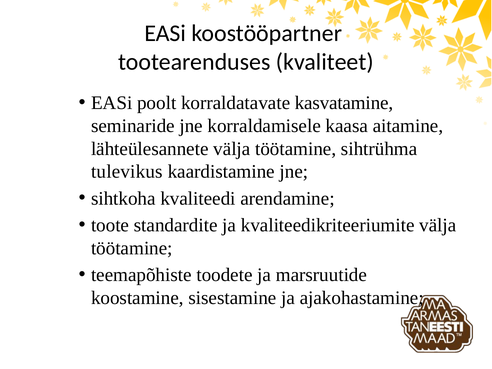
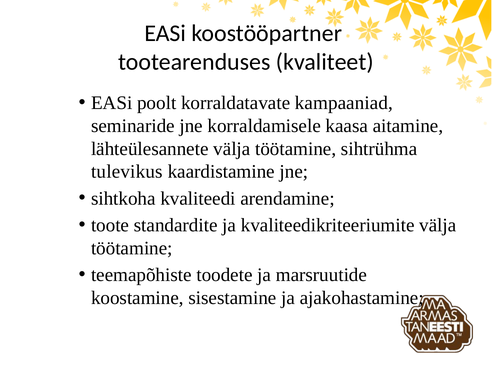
kasvatamine: kasvatamine -> kampaaniad
